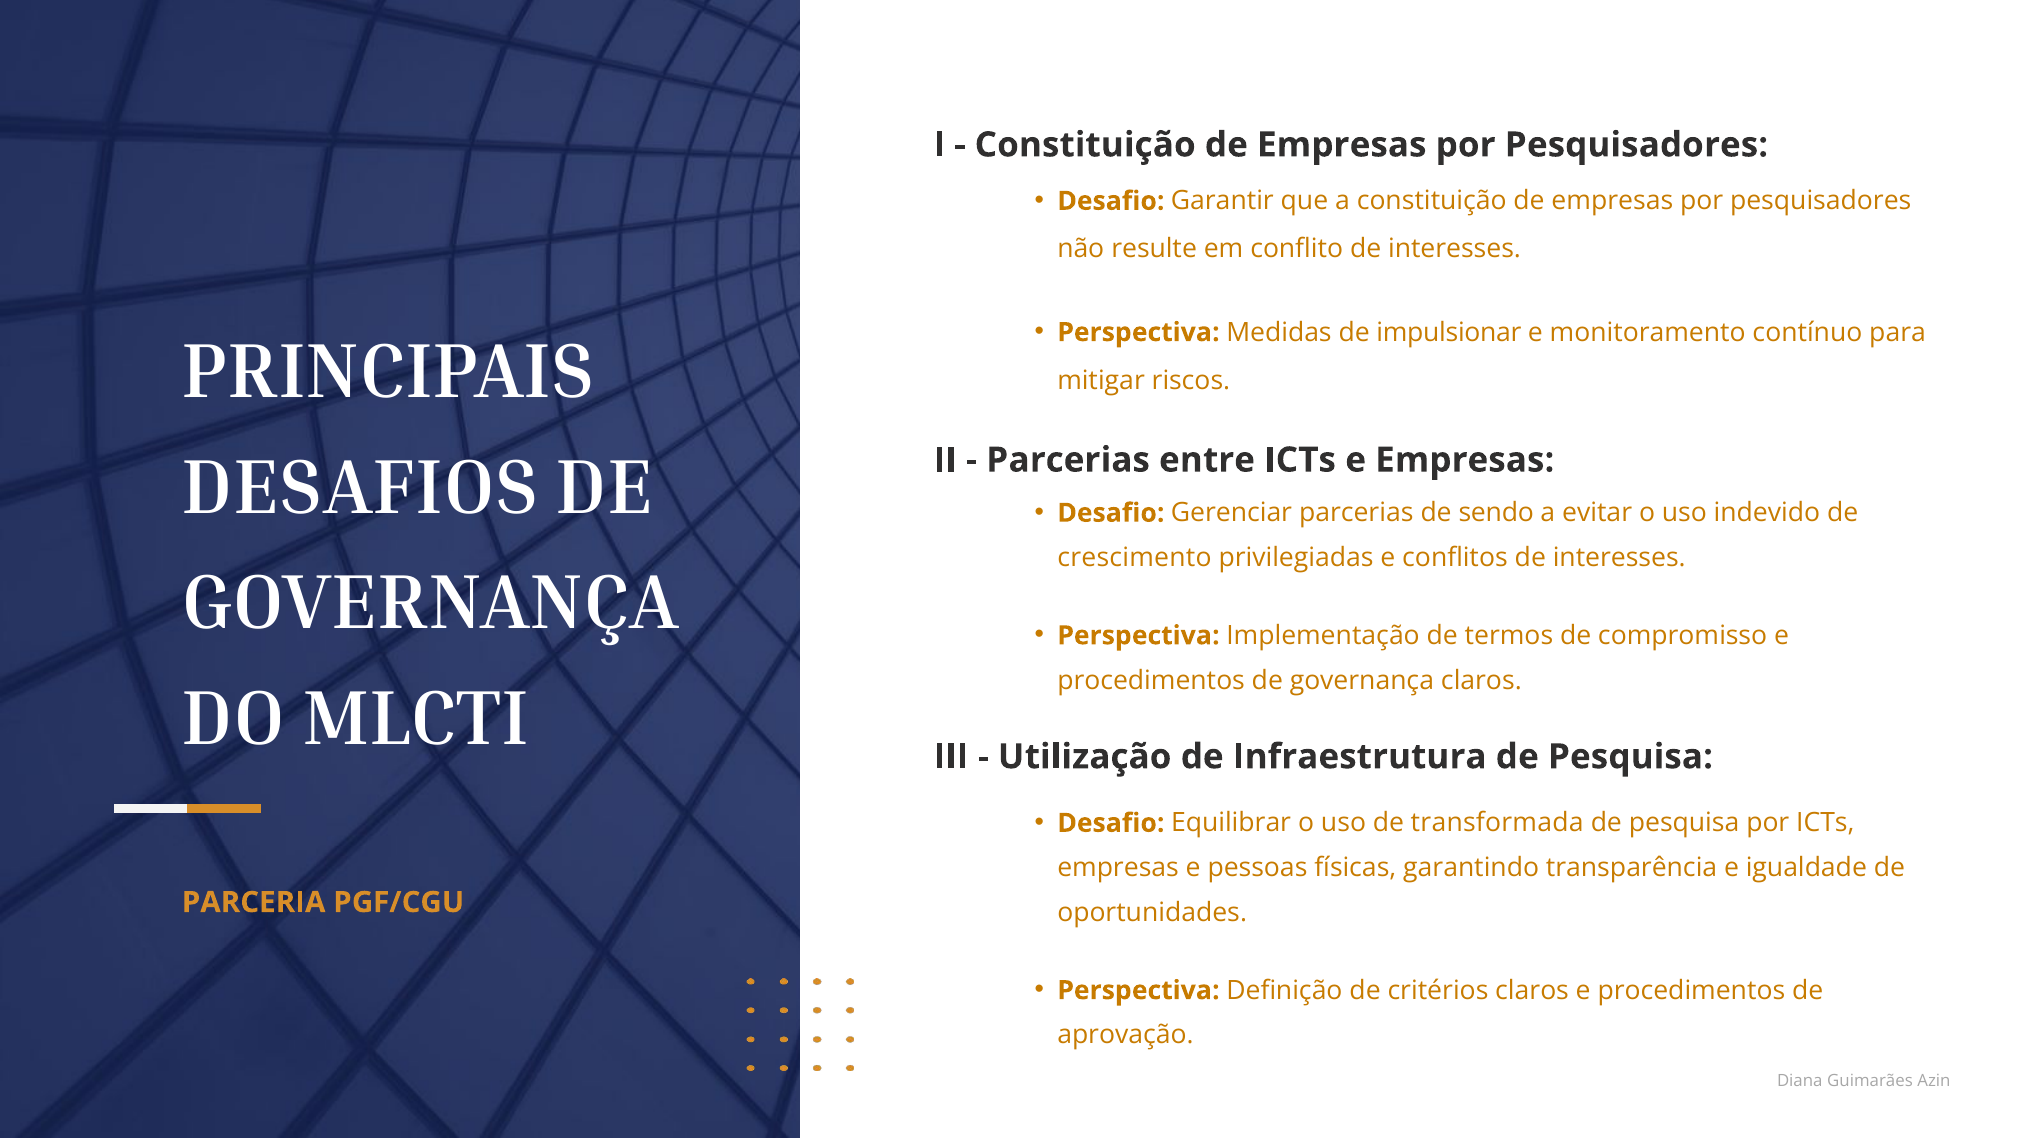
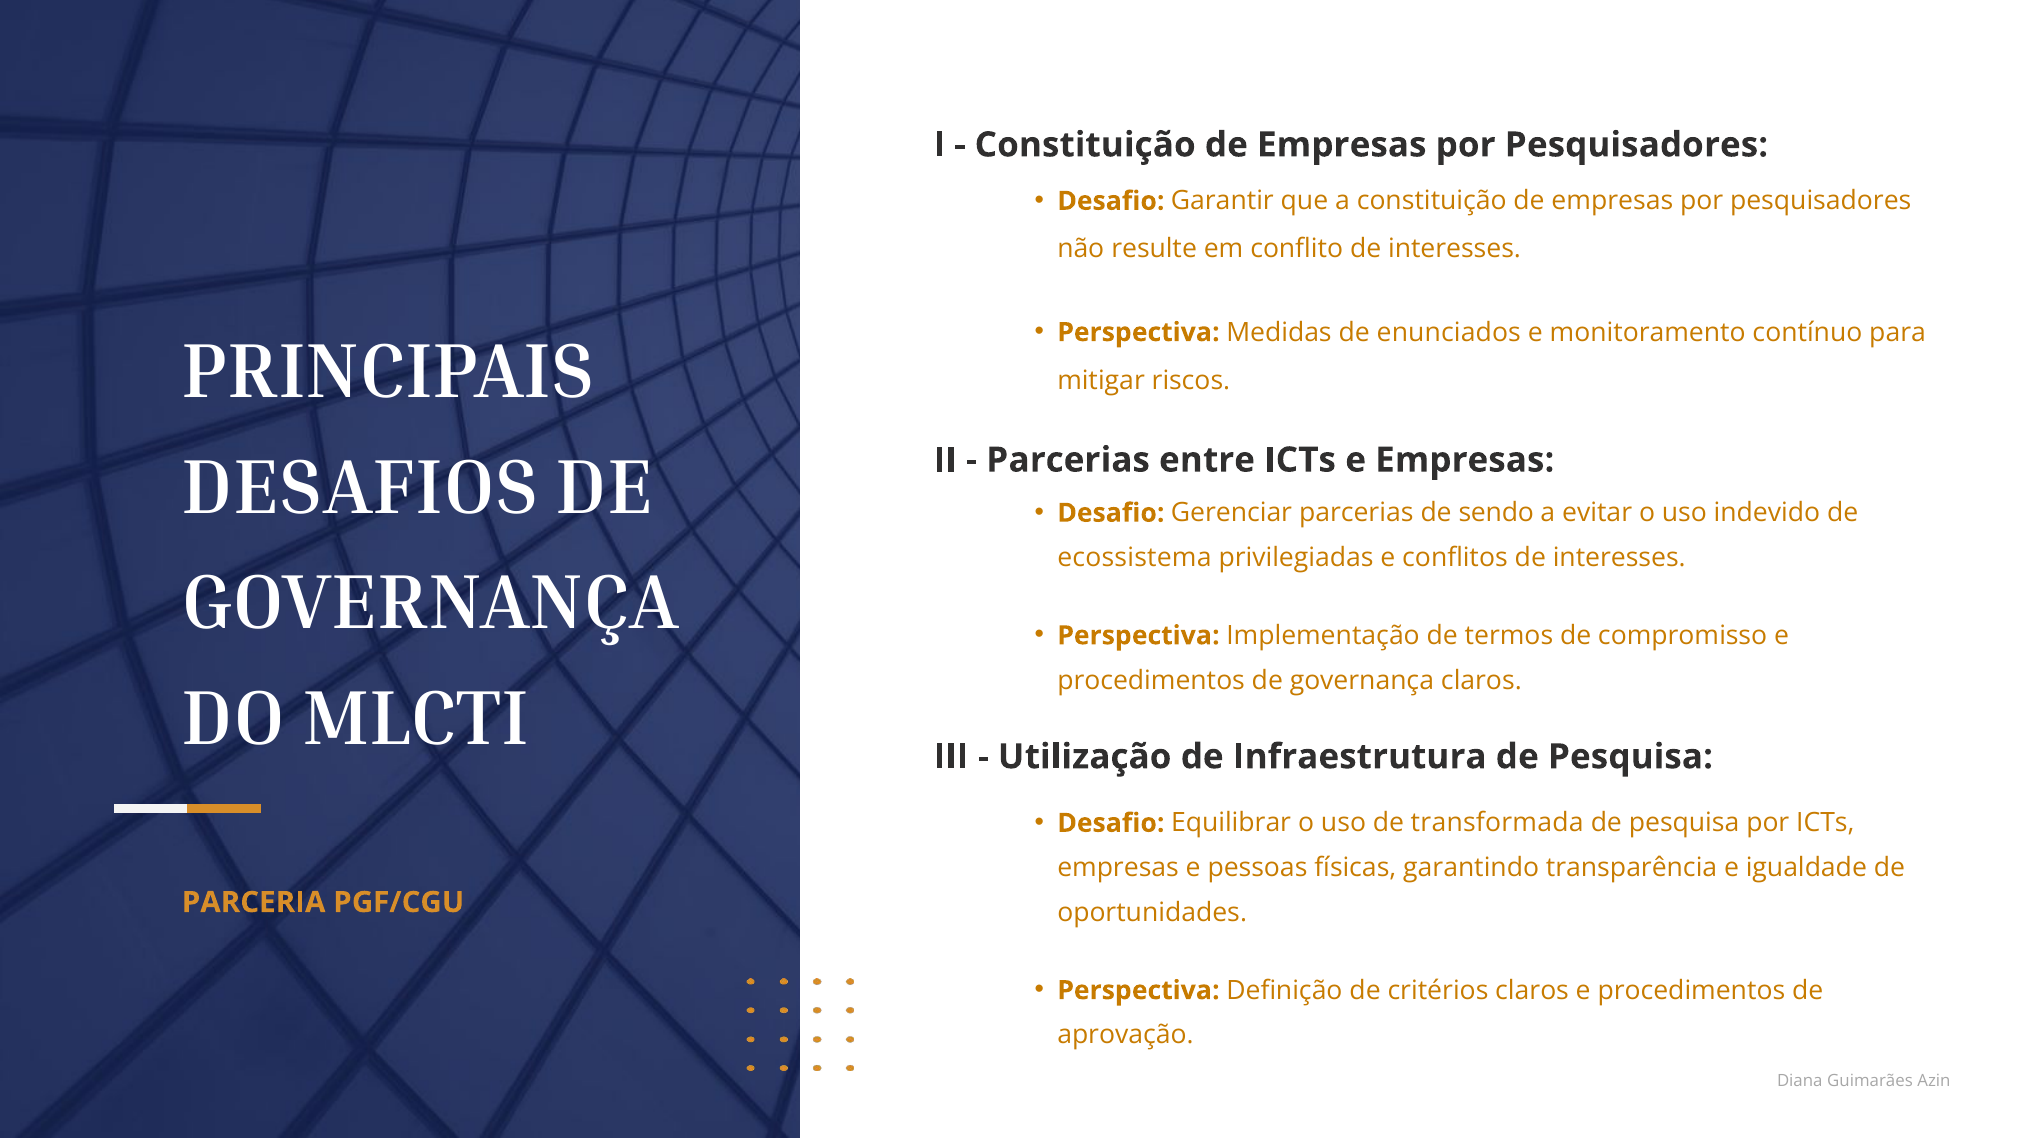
impulsionar: impulsionar -> enunciados
crescimento: crescimento -> ecossistema
